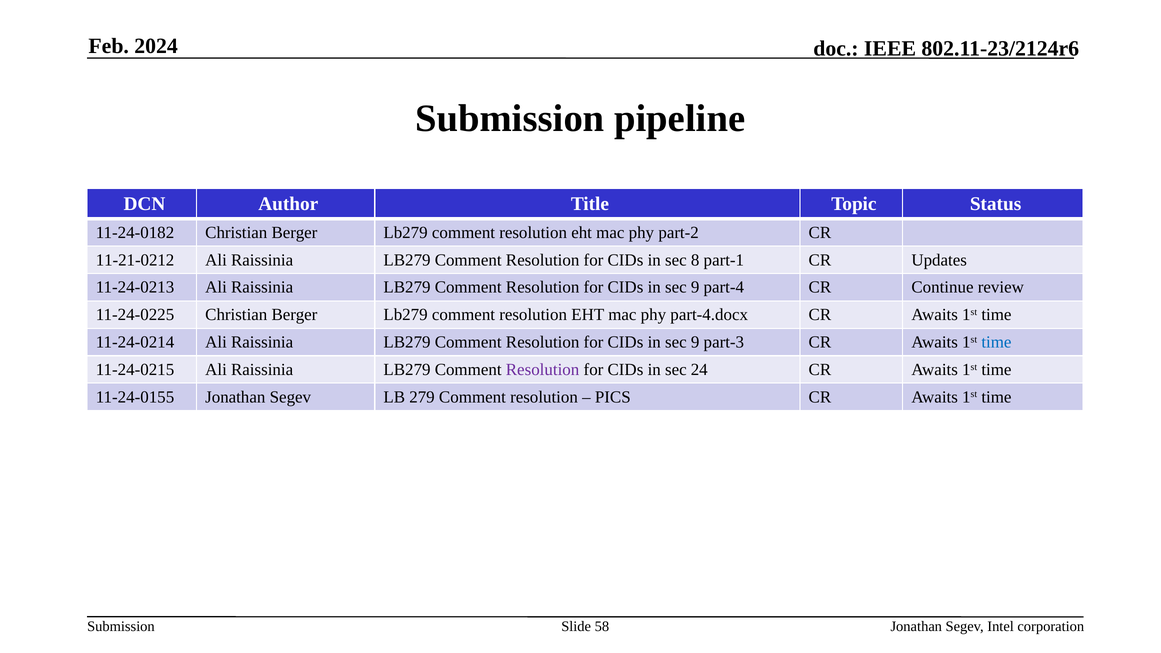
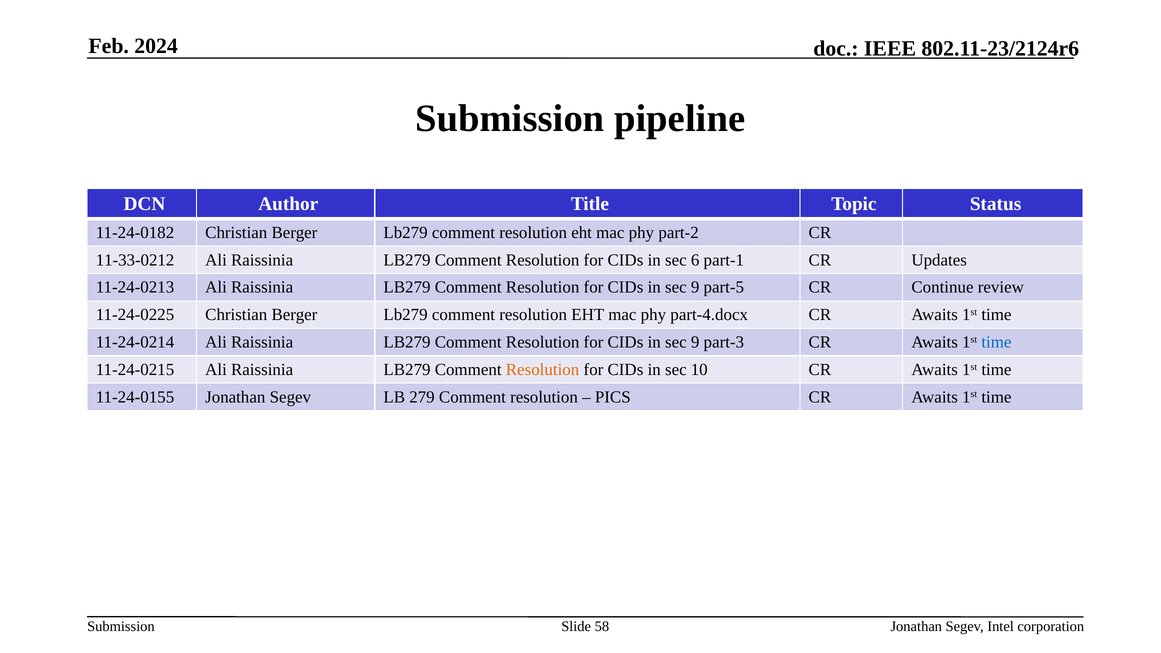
11-21-0212: 11-21-0212 -> 11-33-0212
8: 8 -> 6
part-4: part-4 -> part-5
Resolution at (543, 370) colour: purple -> orange
24: 24 -> 10
